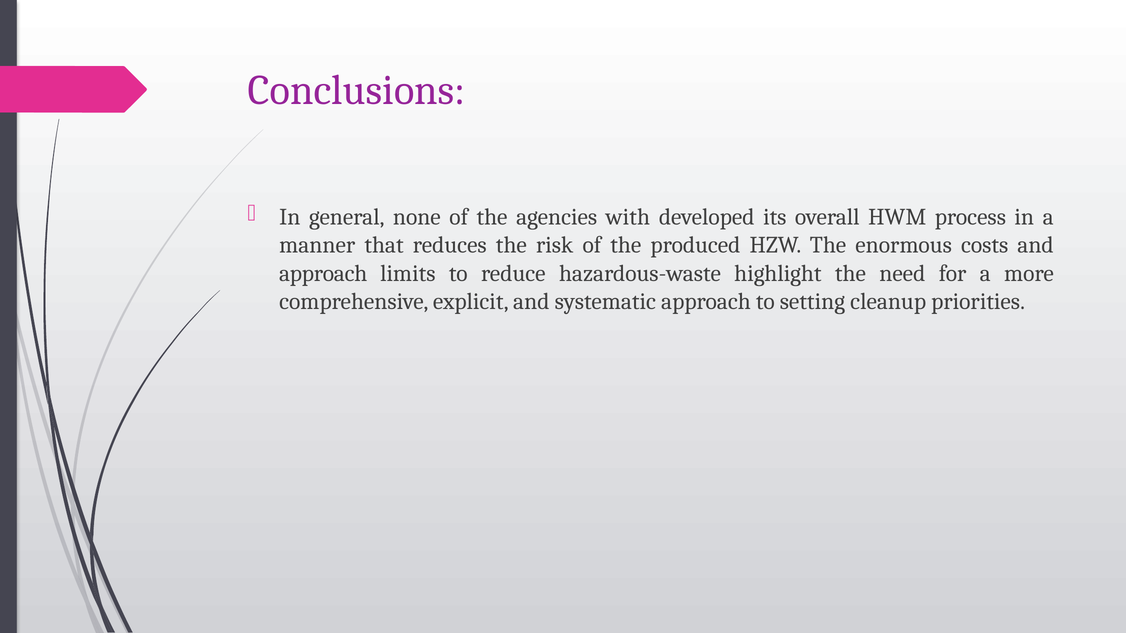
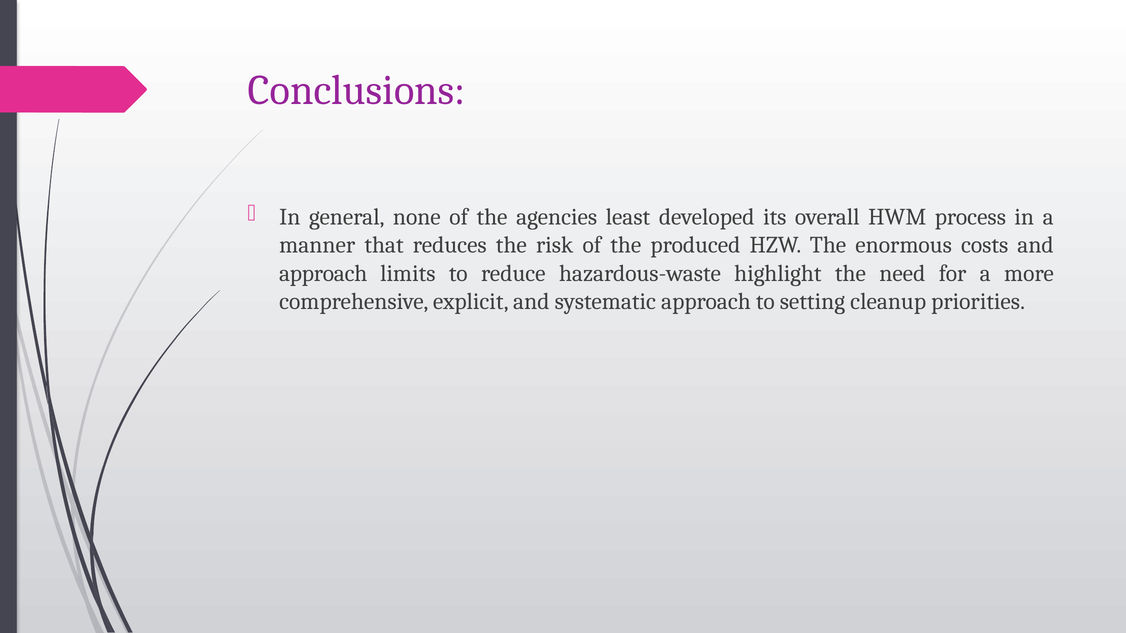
with: with -> least
